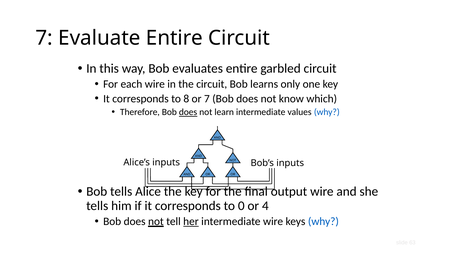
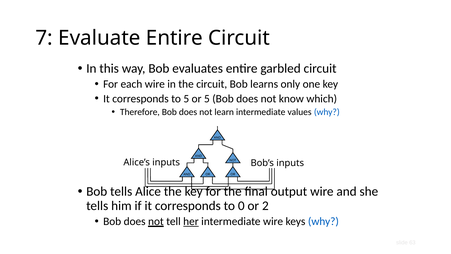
to 8: 8 -> 5
or 7: 7 -> 5
does at (188, 112) underline: present -> none
4: 4 -> 2
